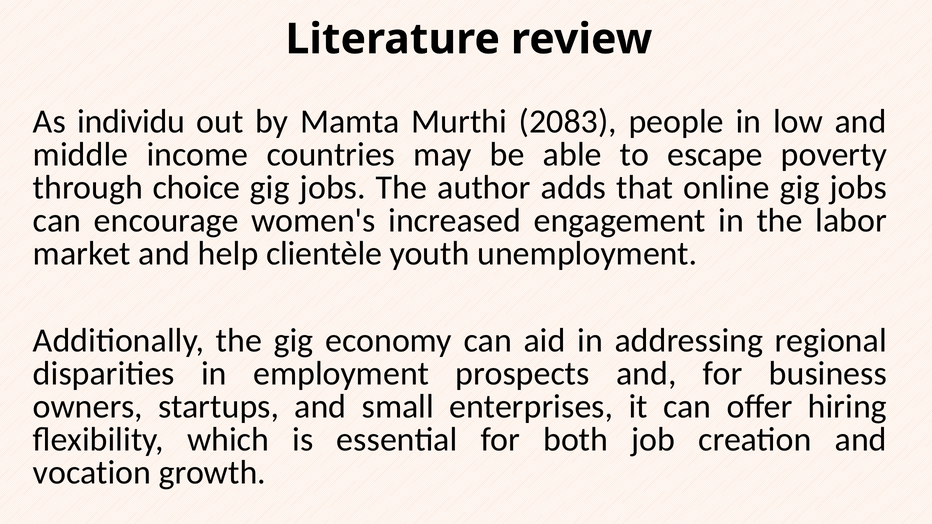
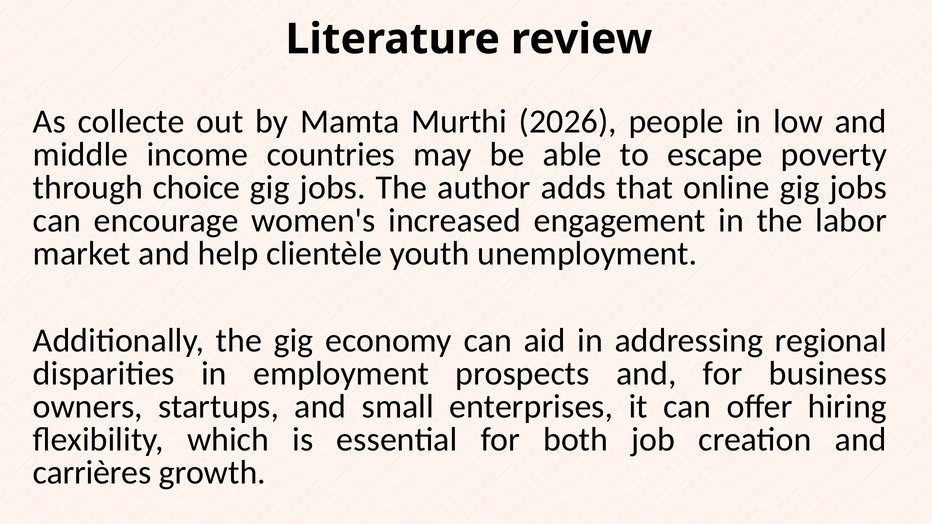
individu: individu -> collecte
2083: 2083 -> 2026
vocation: vocation -> carrières
